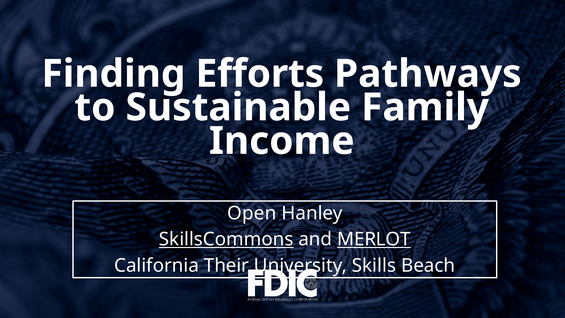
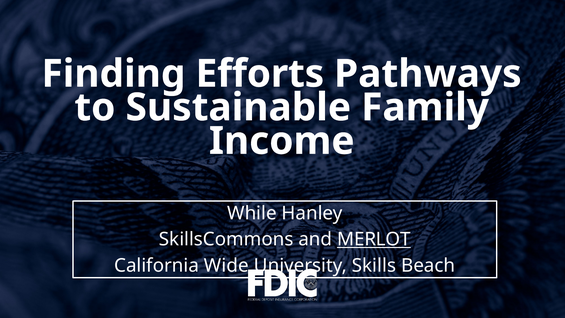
Open: Open -> While
SkillsCommons underline: present -> none
Their: Their -> Wide
